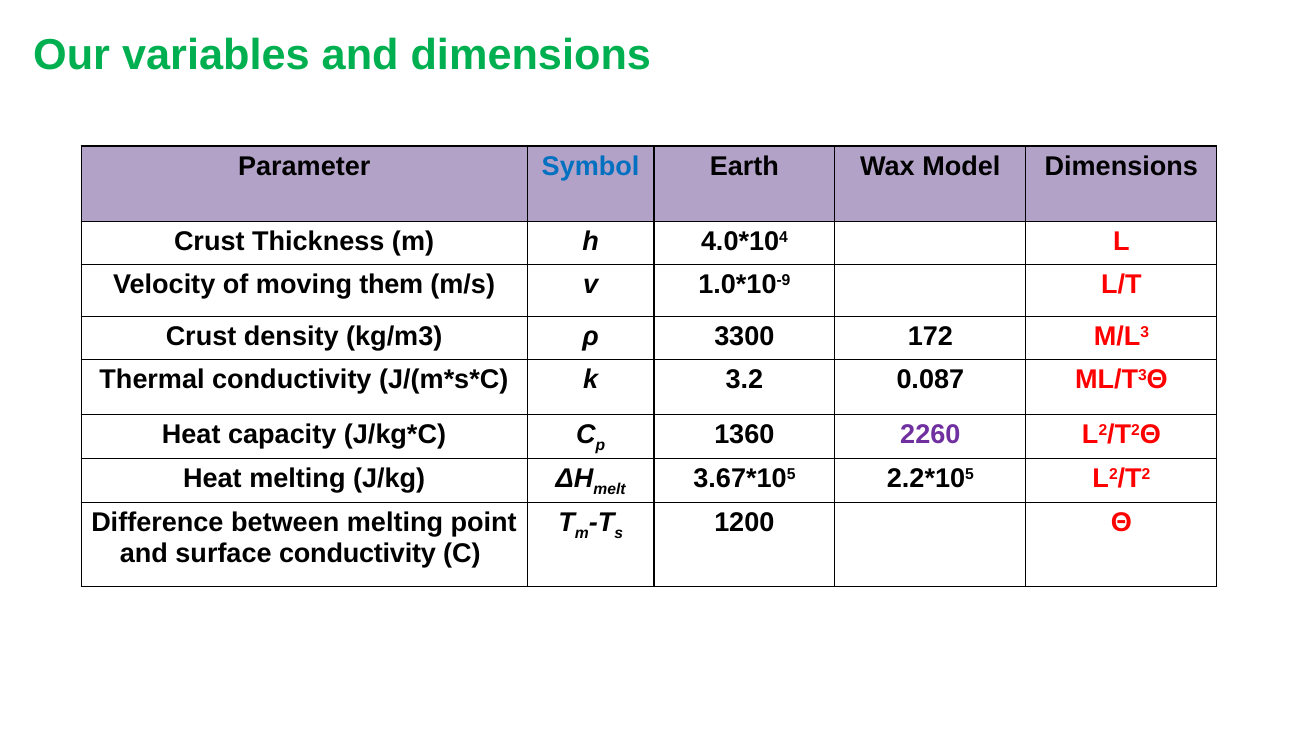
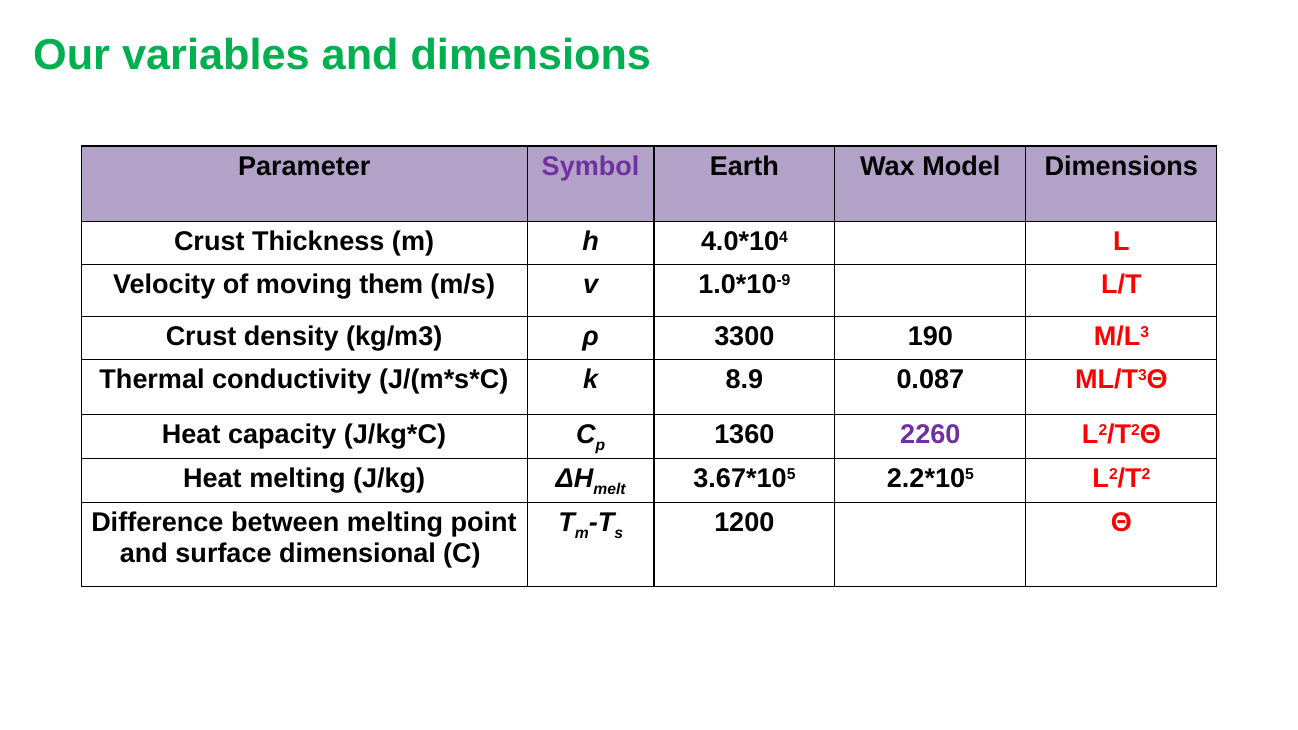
Symbol colour: blue -> purple
172: 172 -> 190
3.2: 3.2 -> 8.9
surface conductivity: conductivity -> dimensional
